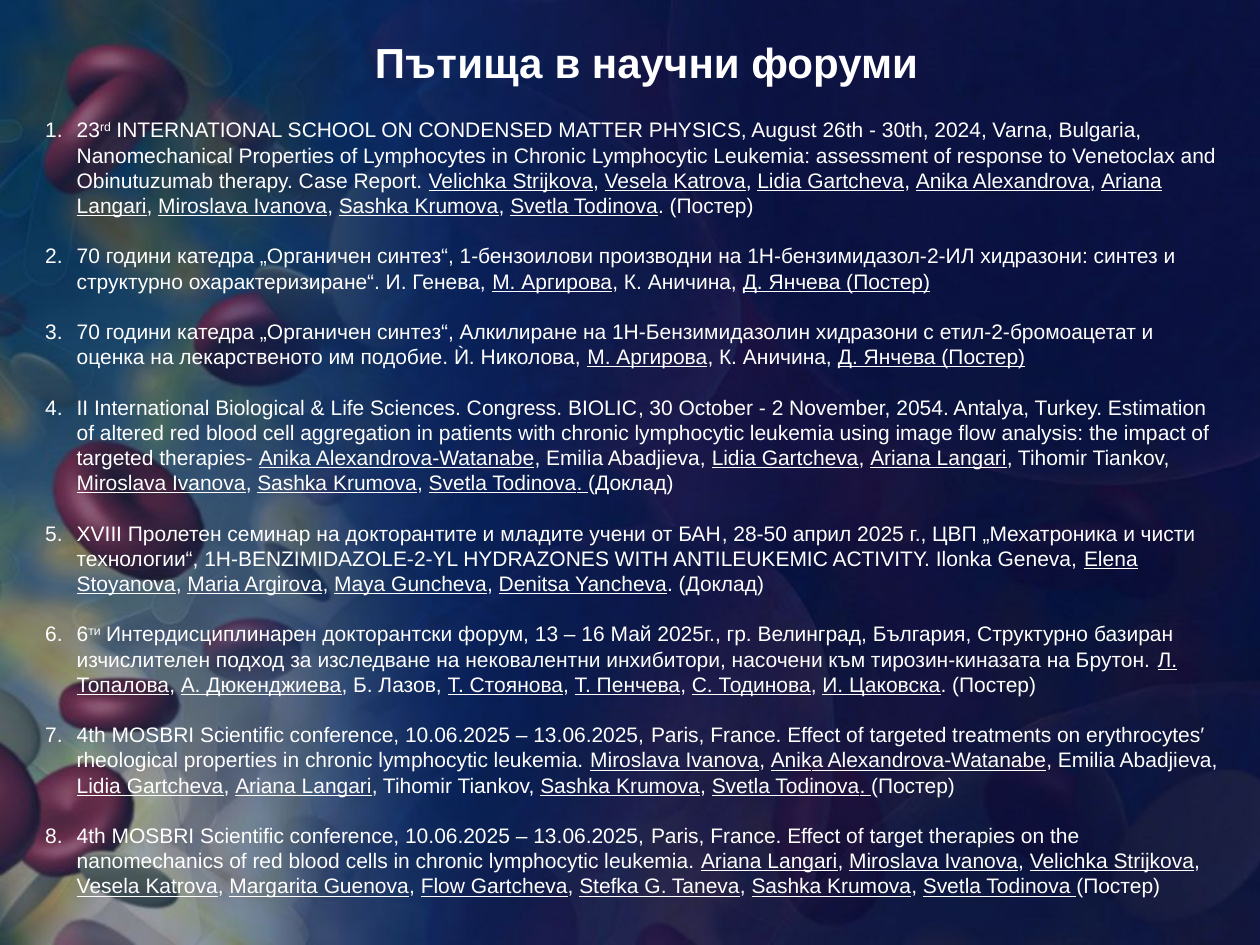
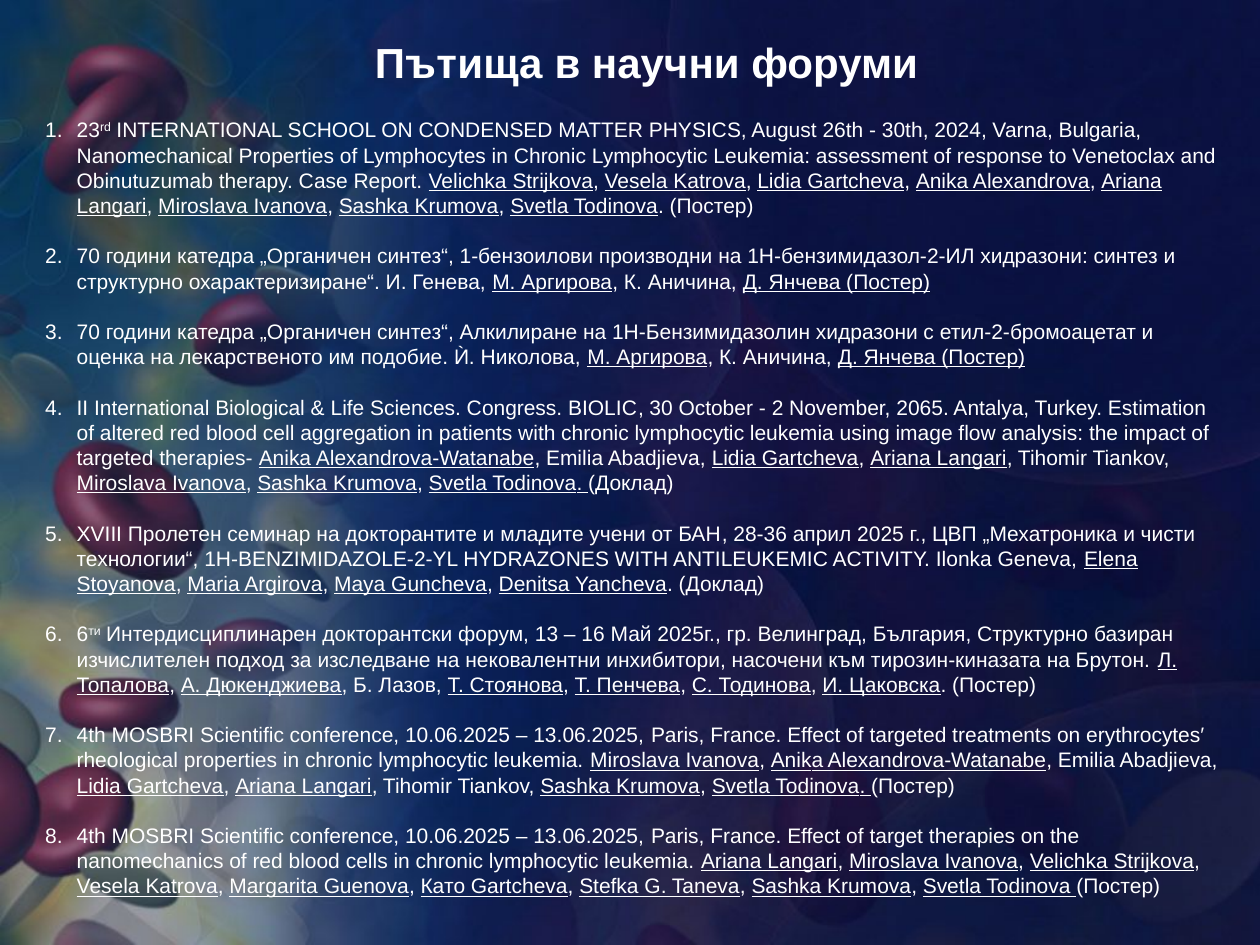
2054: 2054 -> 2065
28-50: 28-50 -> 28-36
Guenova Flow: Flow -> Като
